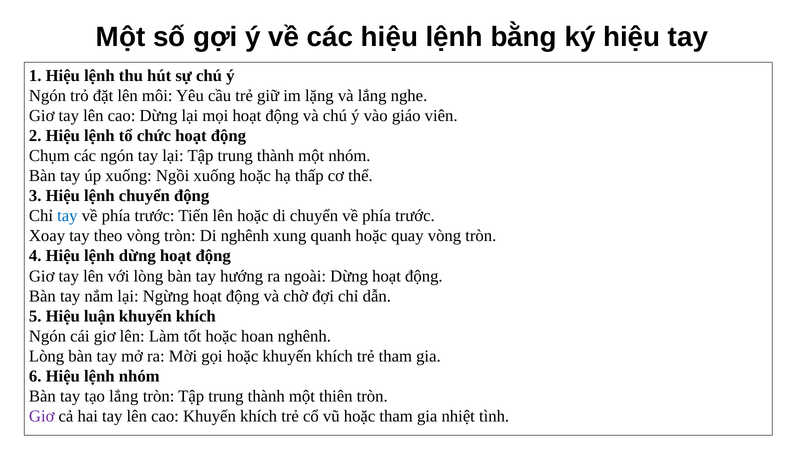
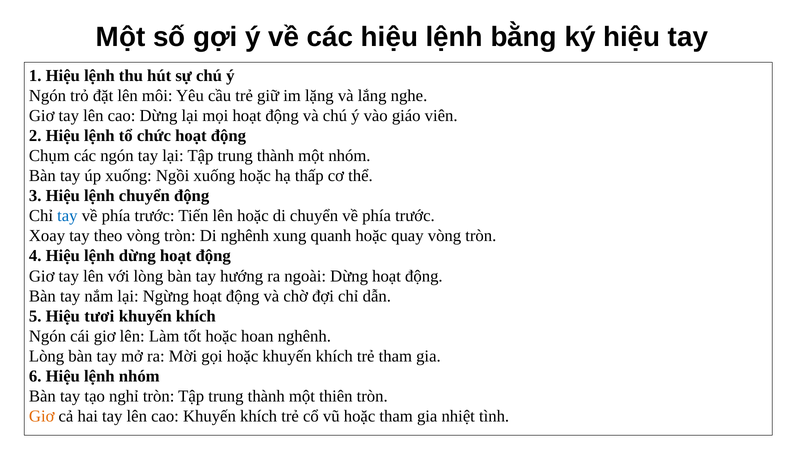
luận: luận -> tươi
tạo lắng: lắng -> nghỉ
Giơ at (42, 416) colour: purple -> orange
